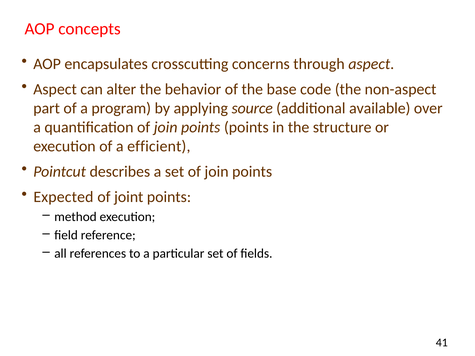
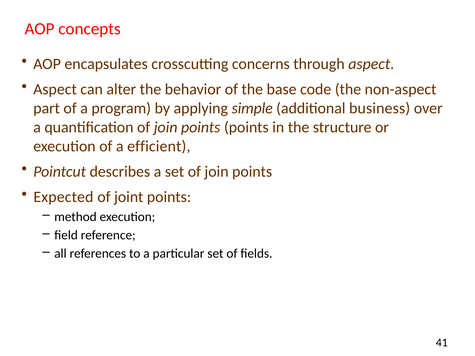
source: source -> simple
available: available -> business
